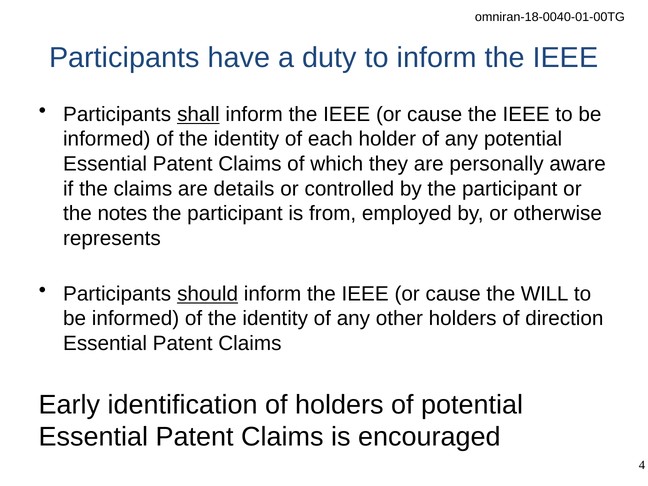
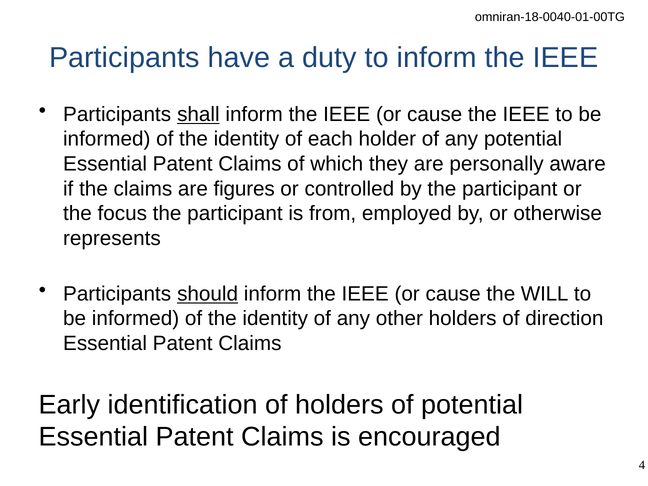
details: details -> figures
notes: notes -> focus
